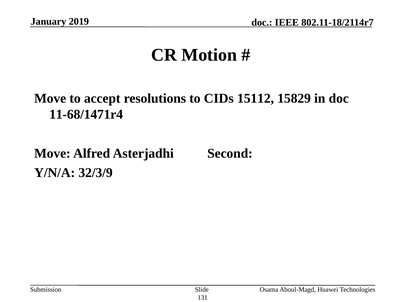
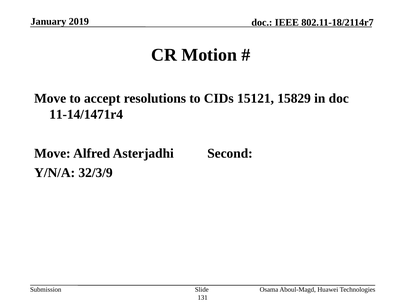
15112: 15112 -> 15121
11-68/1471r4: 11-68/1471r4 -> 11-14/1471r4
